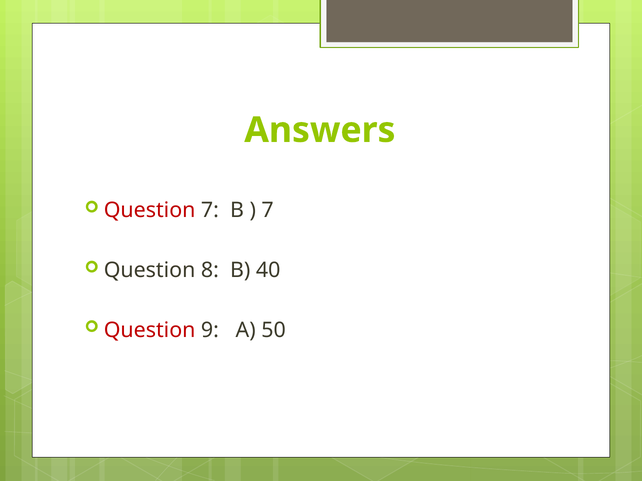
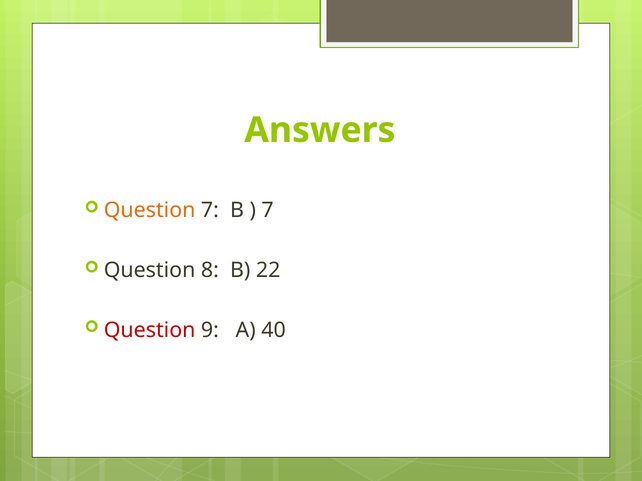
Question at (150, 211) colour: red -> orange
40: 40 -> 22
50: 50 -> 40
